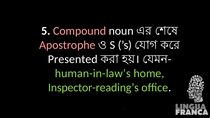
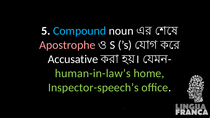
Compound colour: pink -> light blue
Presented: Presented -> Accusative
Inspector-reading’s: Inspector-reading’s -> Inspector-speech’s
